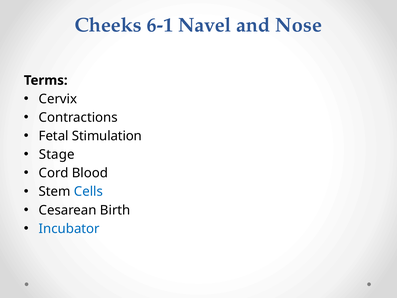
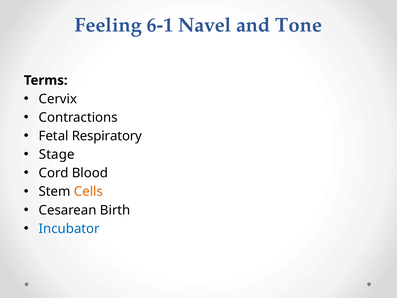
Cheeks: Cheeks -> Feeling
Nose: Nose -> Tone
Stimulation: Stimulation -> Respiratory
Cells colour: blue -> orange
